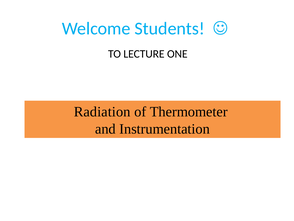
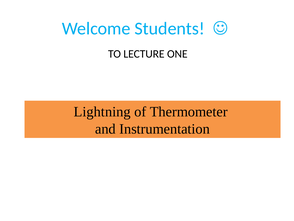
Radiation: Radiation -> Lightning
